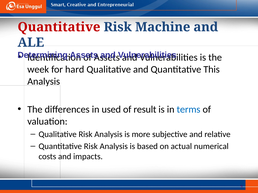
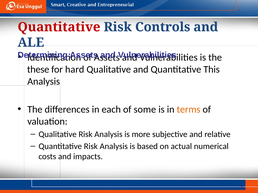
Machine: Machine -> Controls
week: week -> these
used: used -> each
result: result -> some
terms colour: blue -> orange
